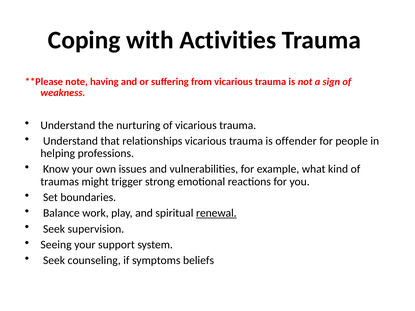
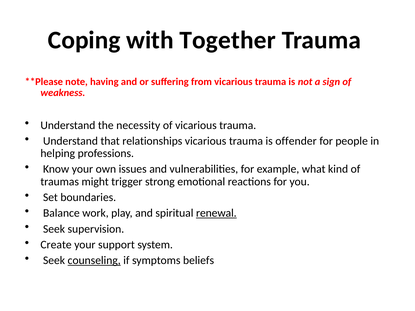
Activities: Activities -> Together
nurturing: nurturing -> necessity
Seeing: Seeing -> Create
counseling underline: none -> present
